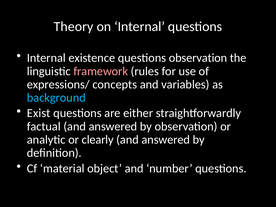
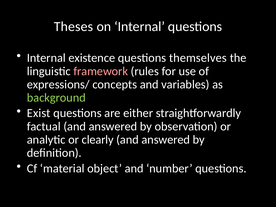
Theory: Theory -> Theses
questions observation: observation -> themselves
background colour: light blue -> light green
